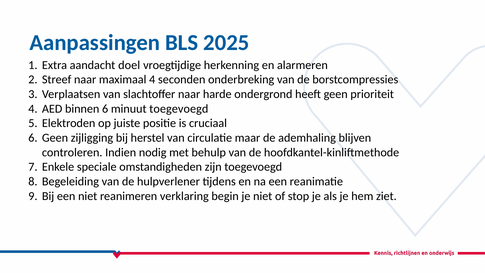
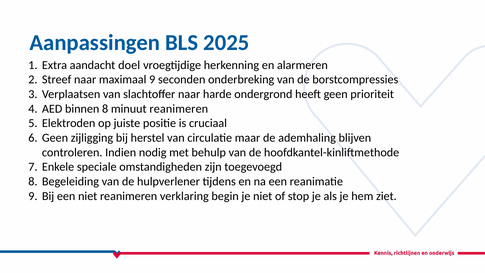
maximaal 4: 4 -> 9
binnen 6: 6 -> 8
minuut toegevoegd: toegevoegd -> reanimeren
